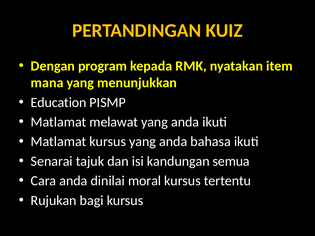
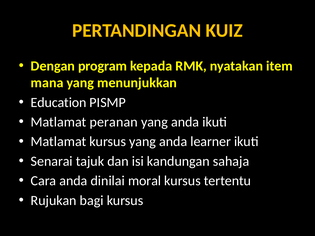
melawat: melawat -> peranan
bahasa: bahasa -> learner
semua: semua -> sahaja
